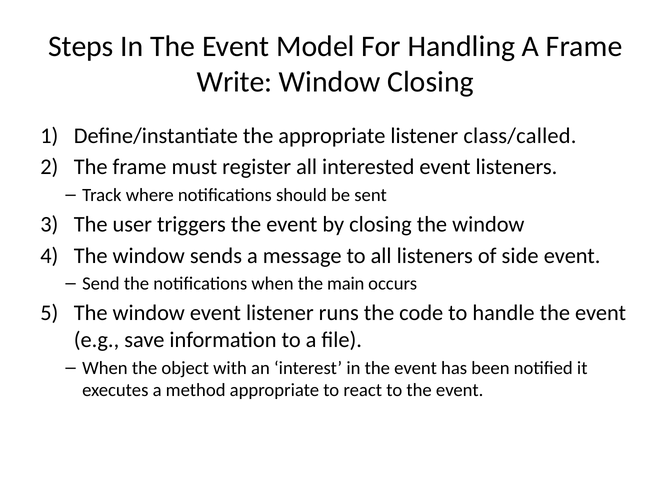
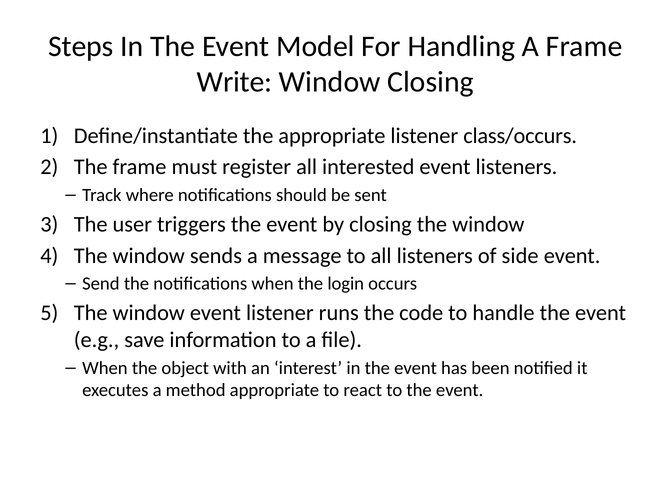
class/called: class/called -> class/occurs
main: main -> login
